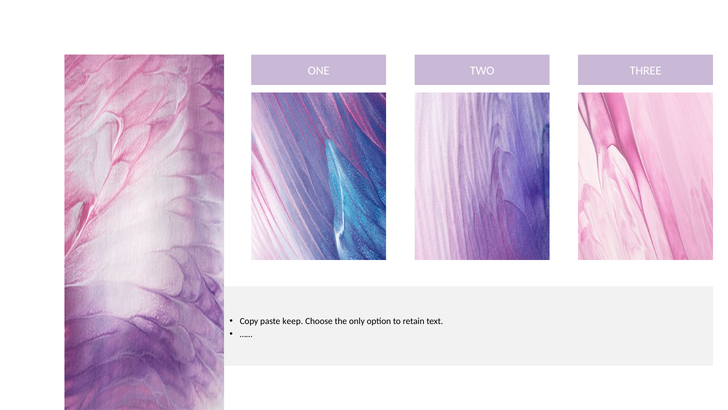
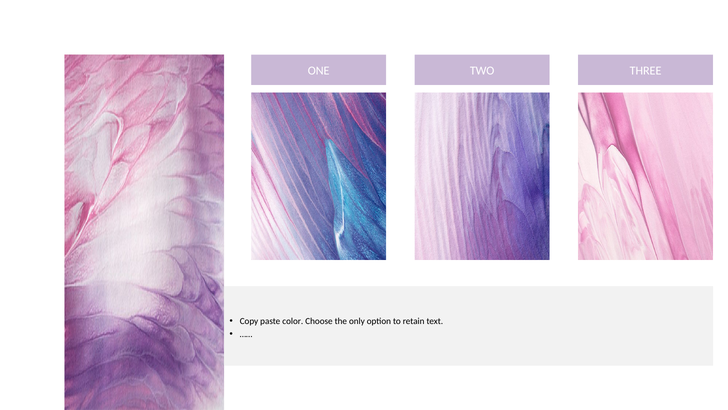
keep: keep -> color
